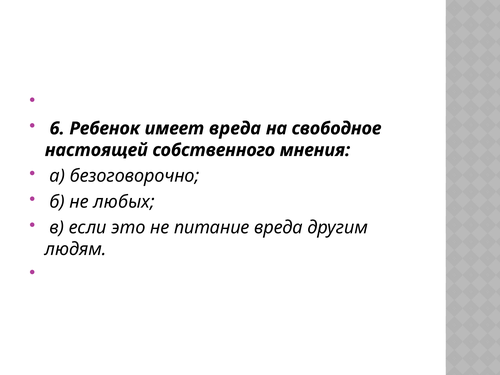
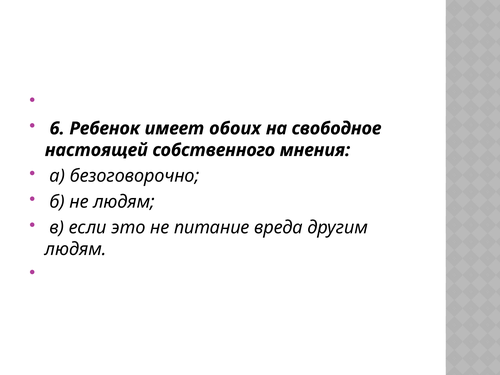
имеет вреда: вреда -> обоих
не любых: любых -> людям
